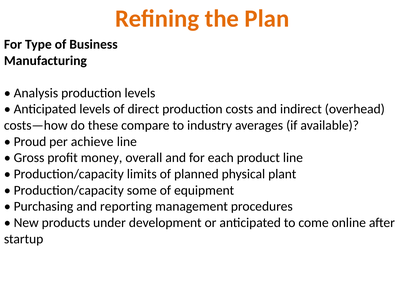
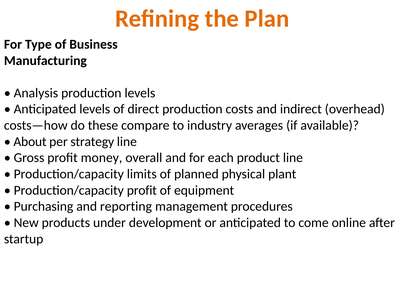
Proud: Proud -> About
achieve: achieve -> strategy
Production/capacity some: some -> profit
